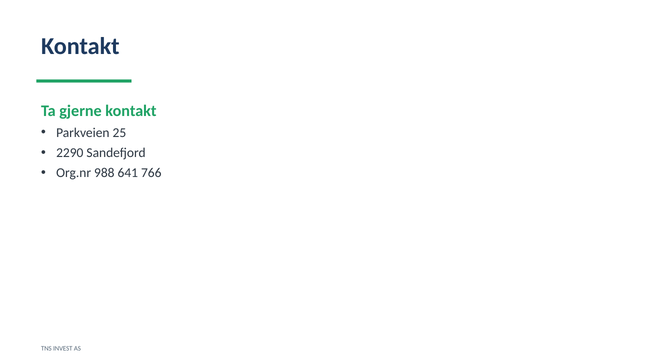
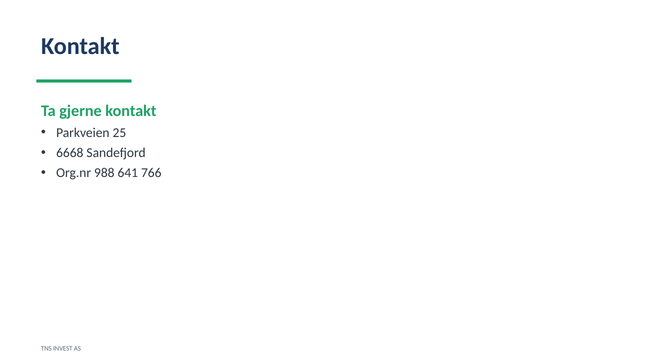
2290: 2290 -> 6668
